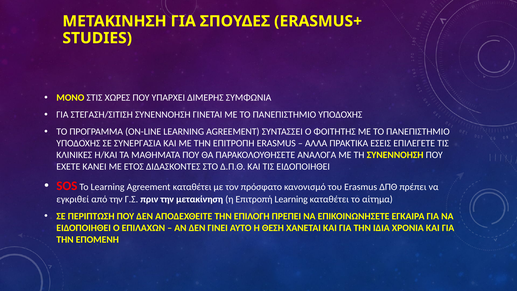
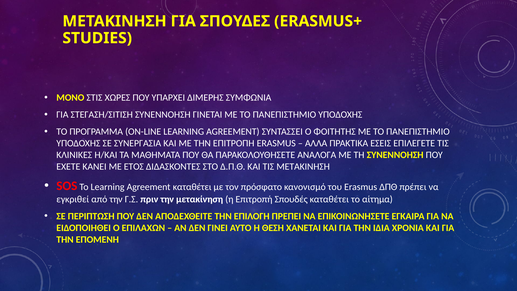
ΤΙΣ ΕΙΔΟΠΟΙΗΘΕΙ: ΕΙΔΟΠΟΙΗΘΕΙ -> ΜΕΤΑΚΙΝΗΣΗ
Επιτροπή Learning: Learning -> Σπουδές
